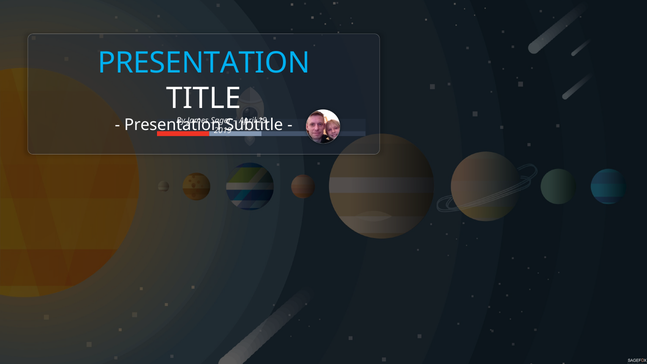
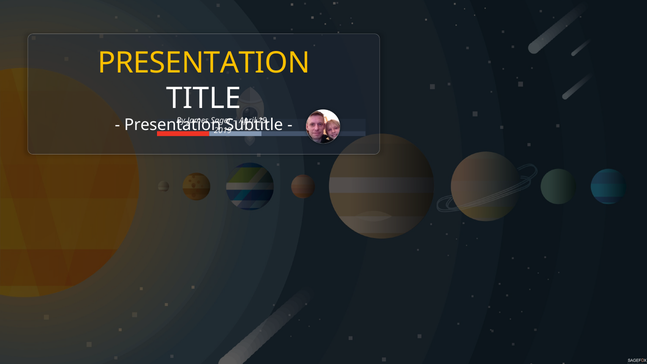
PRESENTATION at (204, 63) colour: light blue -> yellow
